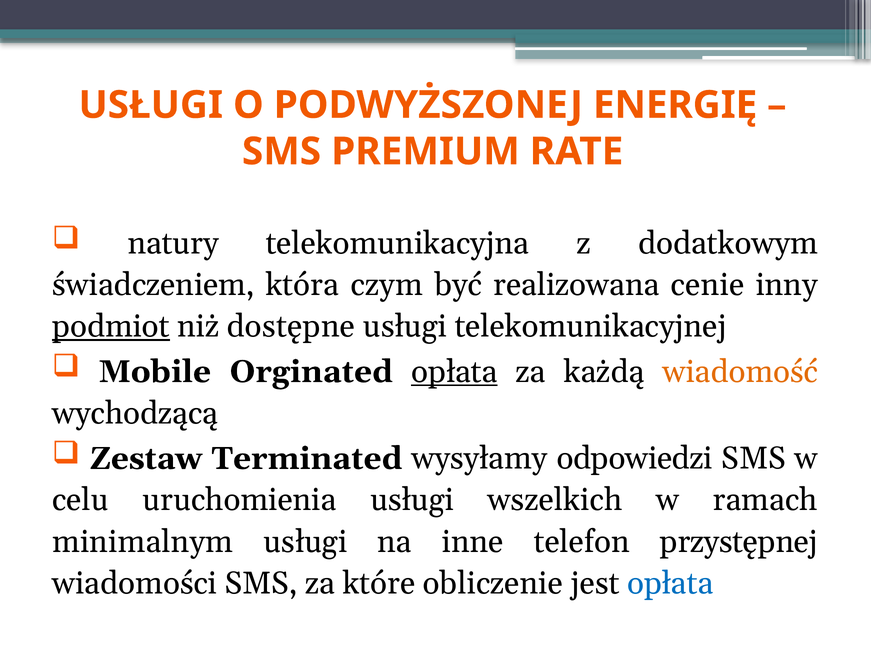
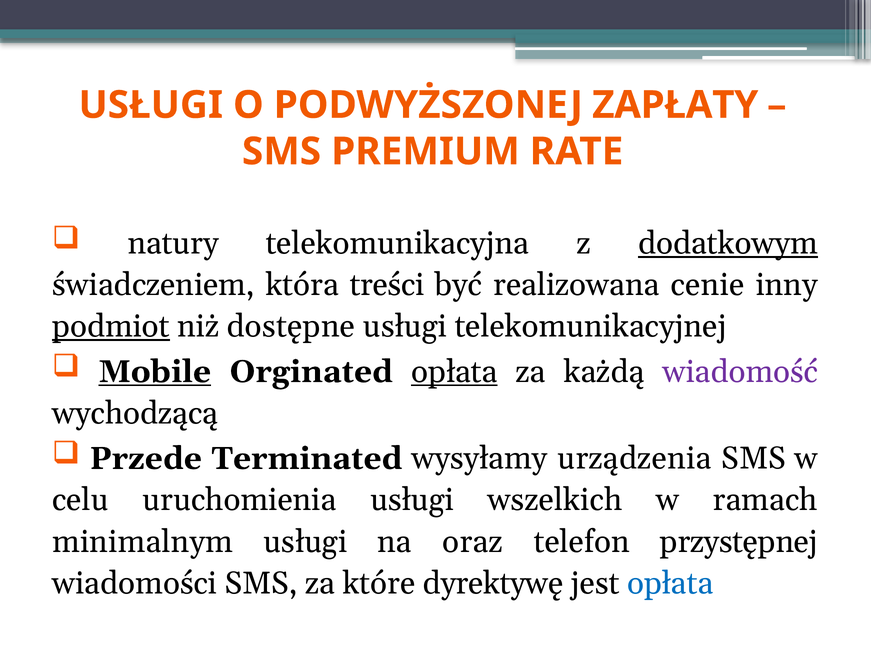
ENERGIĘ: ENERGIĘ -> ZAPŁATY
dodatkowym underline: none -> present
czym: czym -> treści
Mobile underline: none -> present
wiadomość colour: orange -> purple
Zestaw: Zestaw -> Przede
odpowiedzi: odpowiedzi -> urządzenia
inne: inne -> oraz
obliczenie: obliczenie -> dyrektywę
